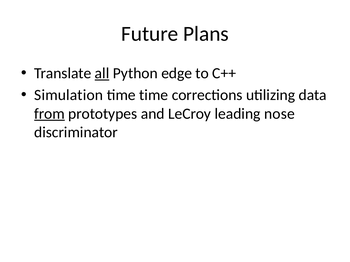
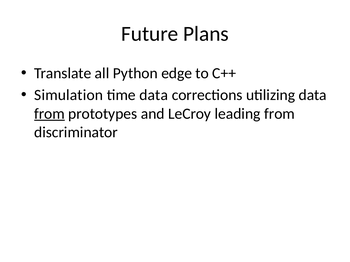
all underline: present -> none
time time: time -> data
leading nose: nose -> from
